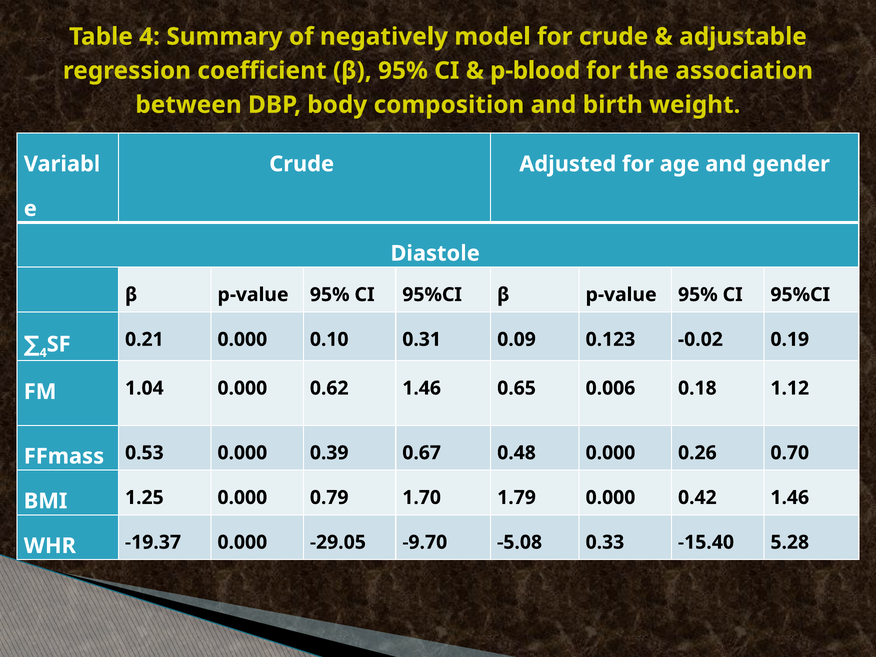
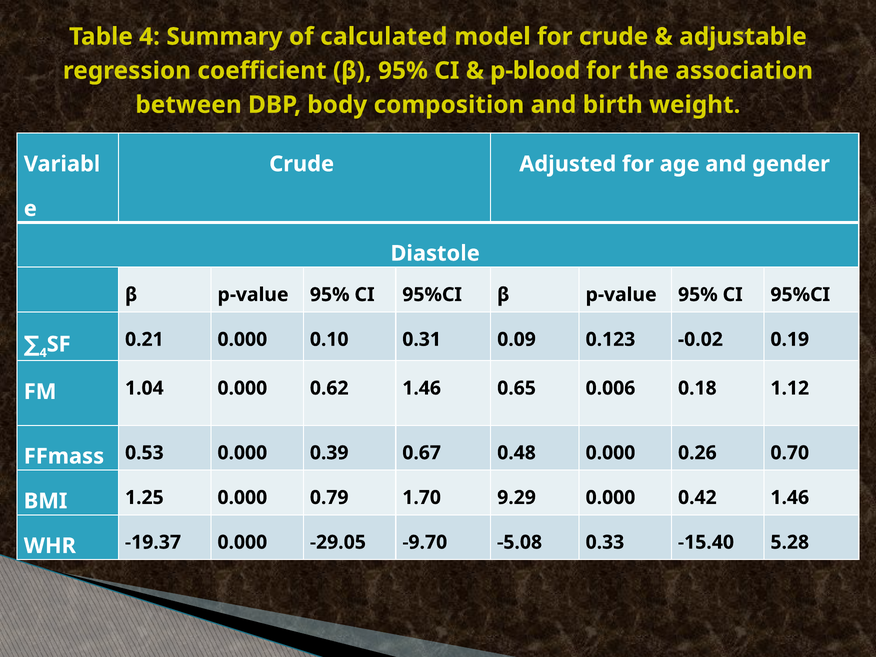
negatively: negatively -> calculated
1.79: 1.79 -> 9.29
